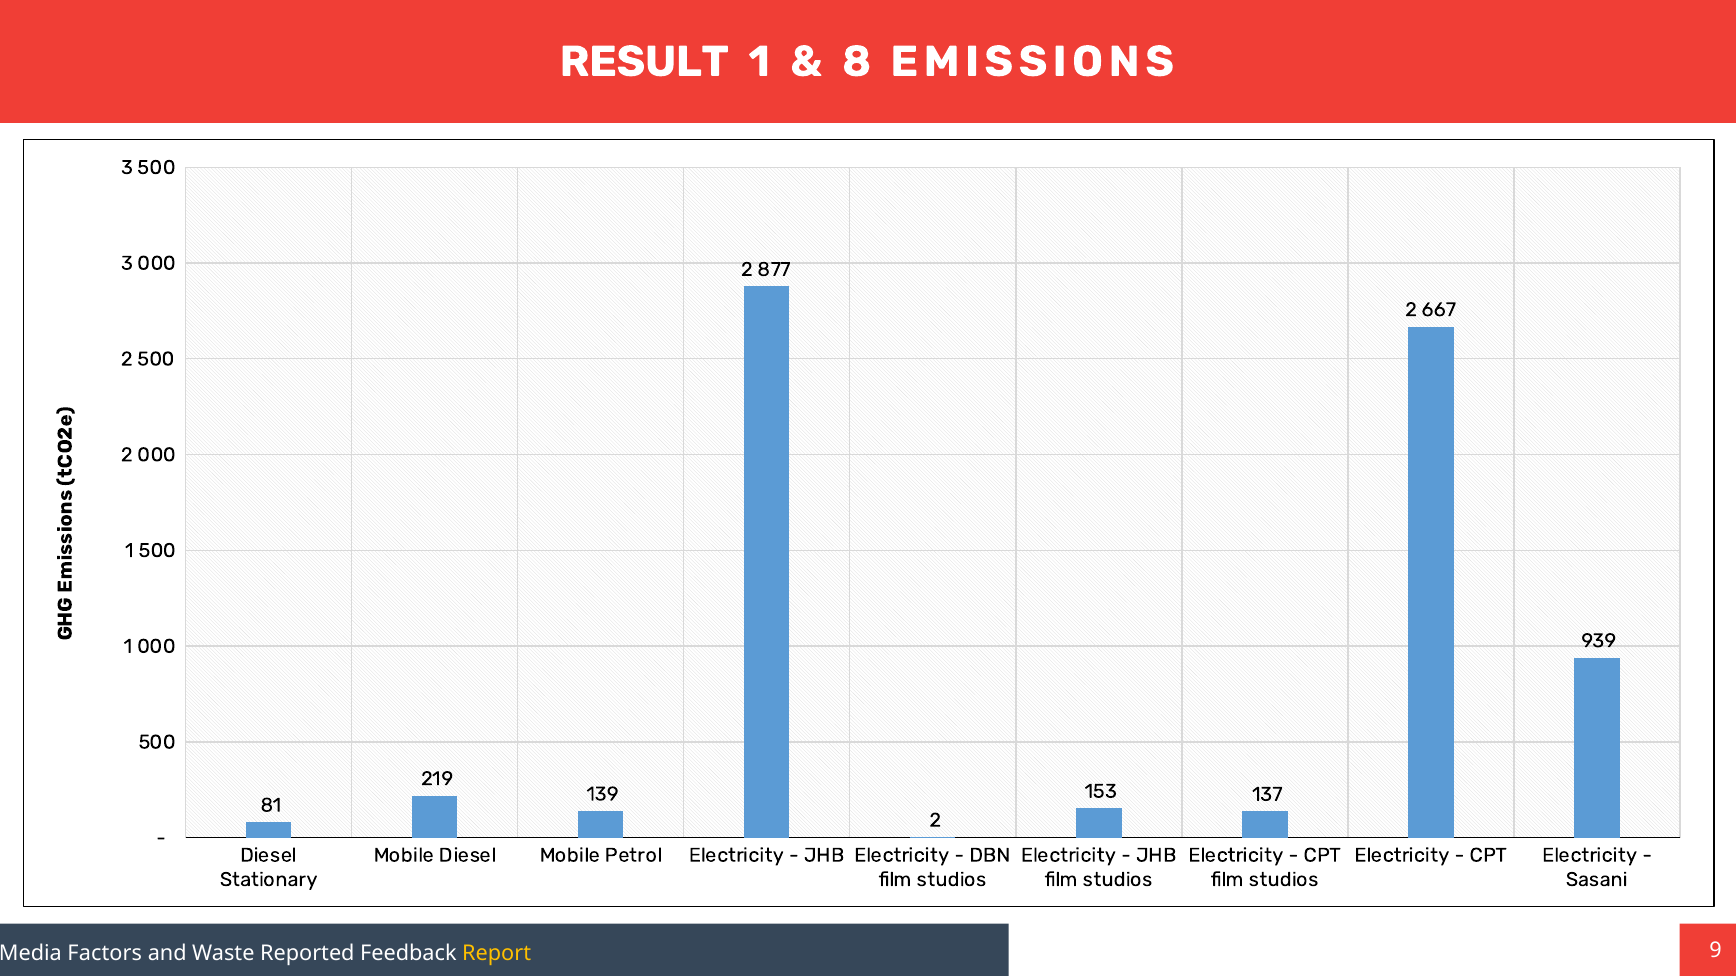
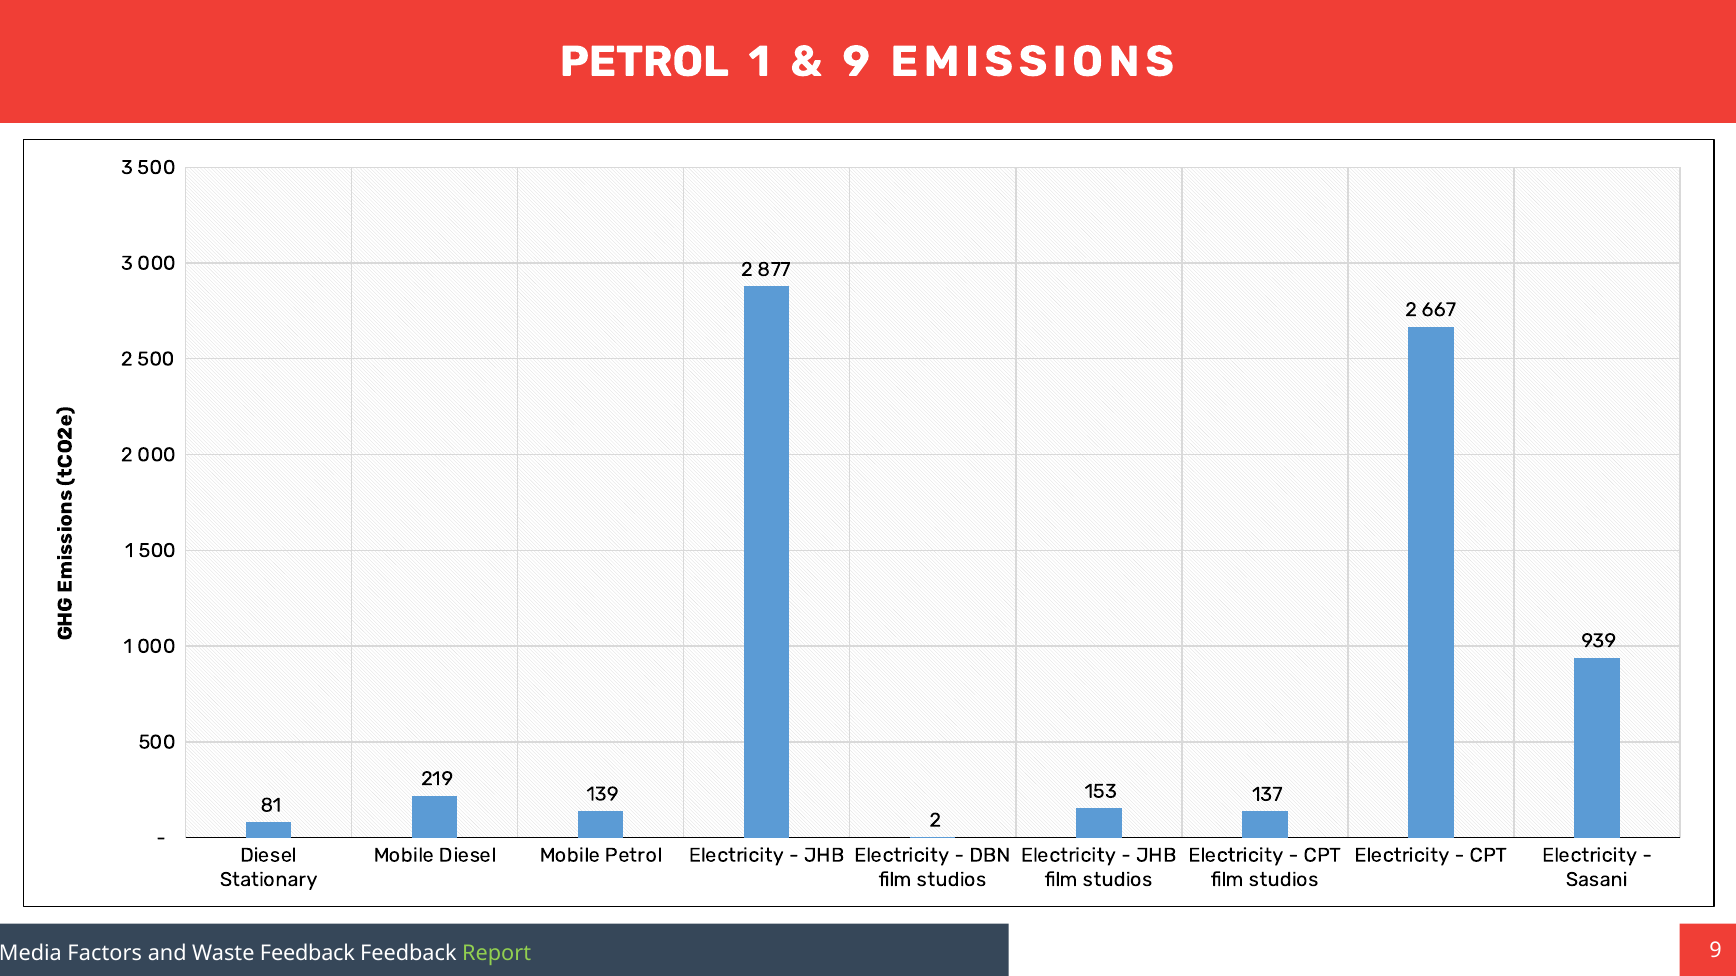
RESULT at (644, 62): RESULT -> PETROL
8 at (857, 62): 8 -> 9
Waste Reported: Reported -> Feedback
Report colour: yellow -> light green
